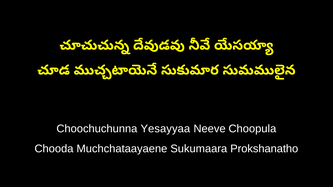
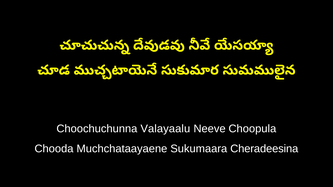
Yesayyaa: Yesayyaa -> Valayaalu
Prokshanatho: Prokshanatho -> Cheradeesina
